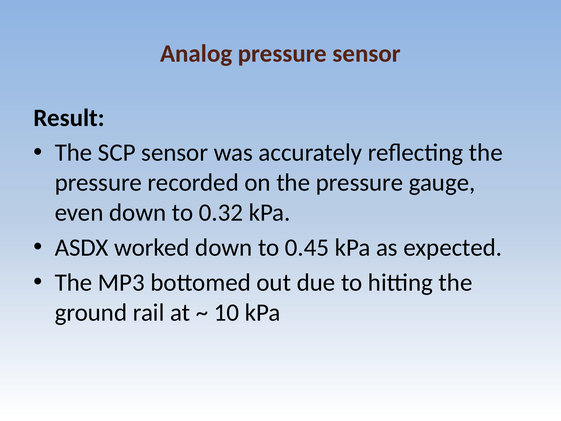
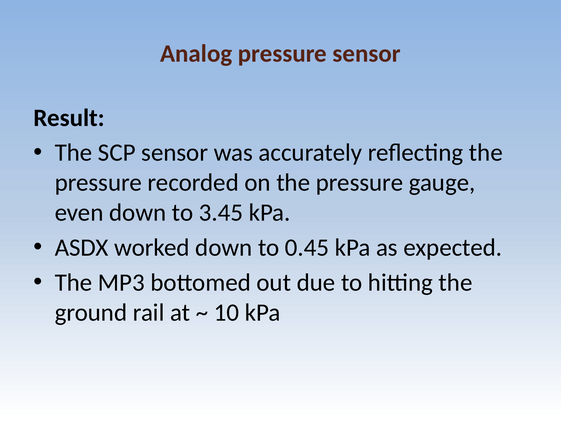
0.32: 0.32 -> 3.45
